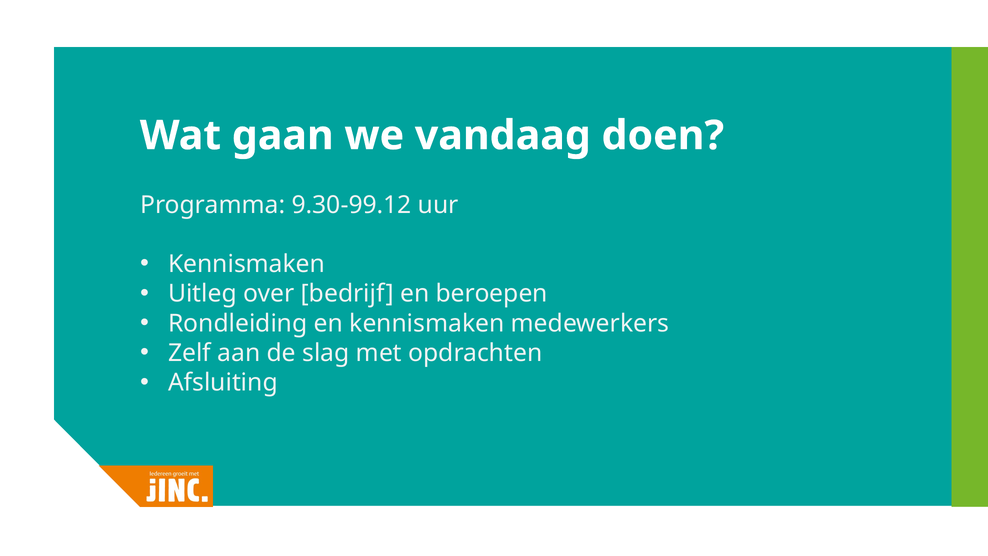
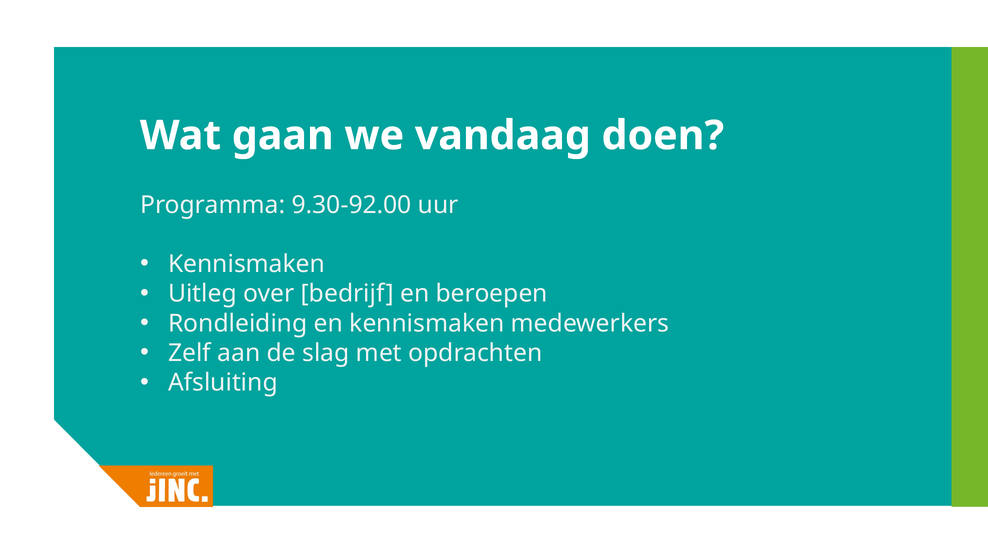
9.30-99.12: 9.30-99.12 -> 9.30-92.00
